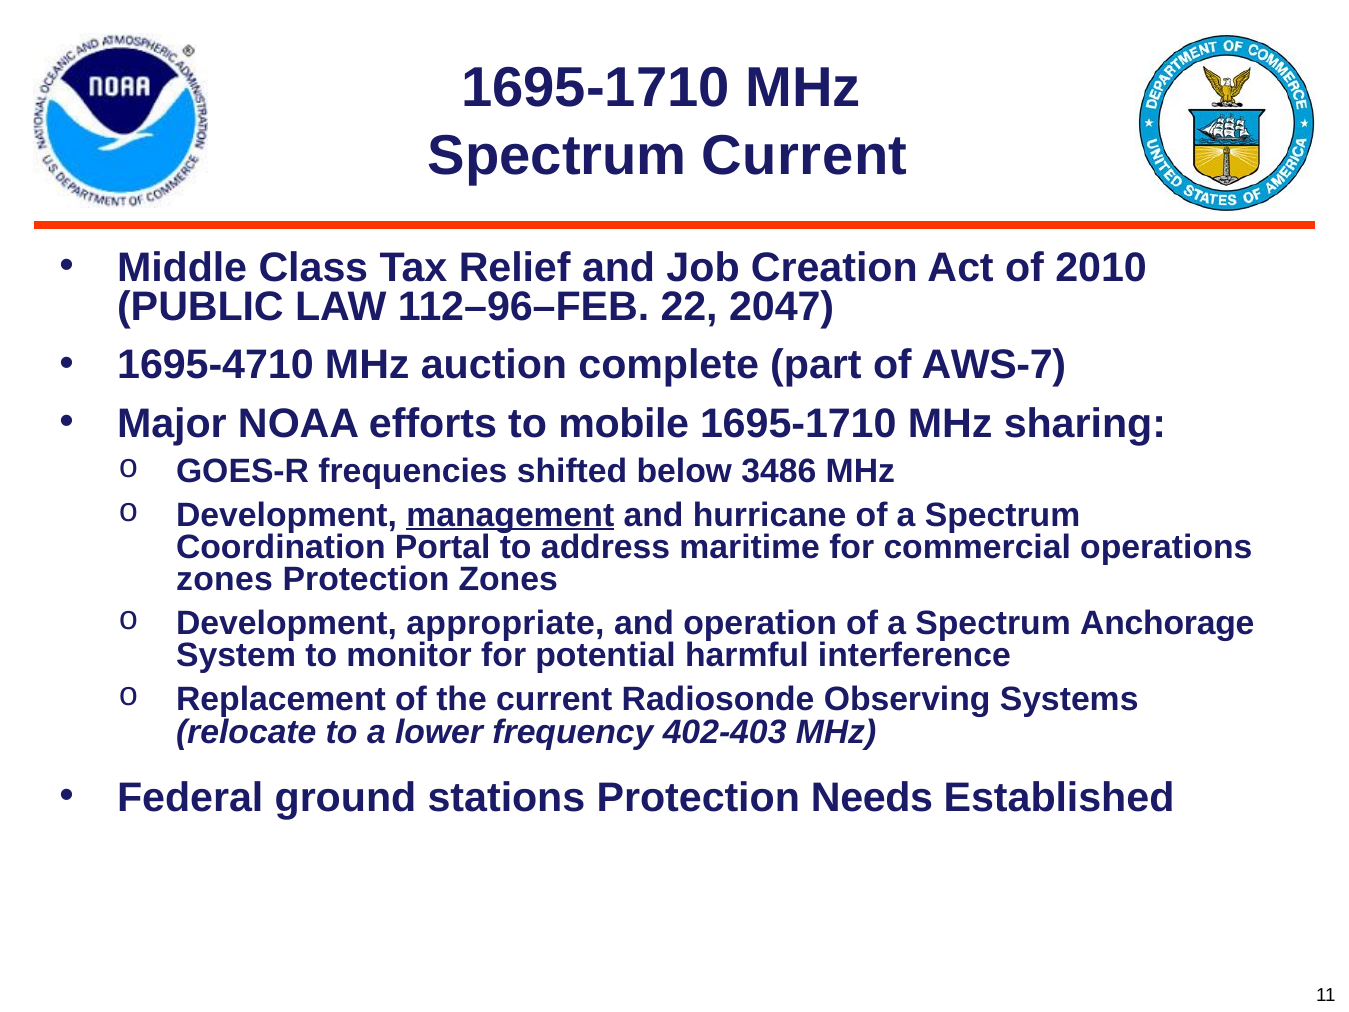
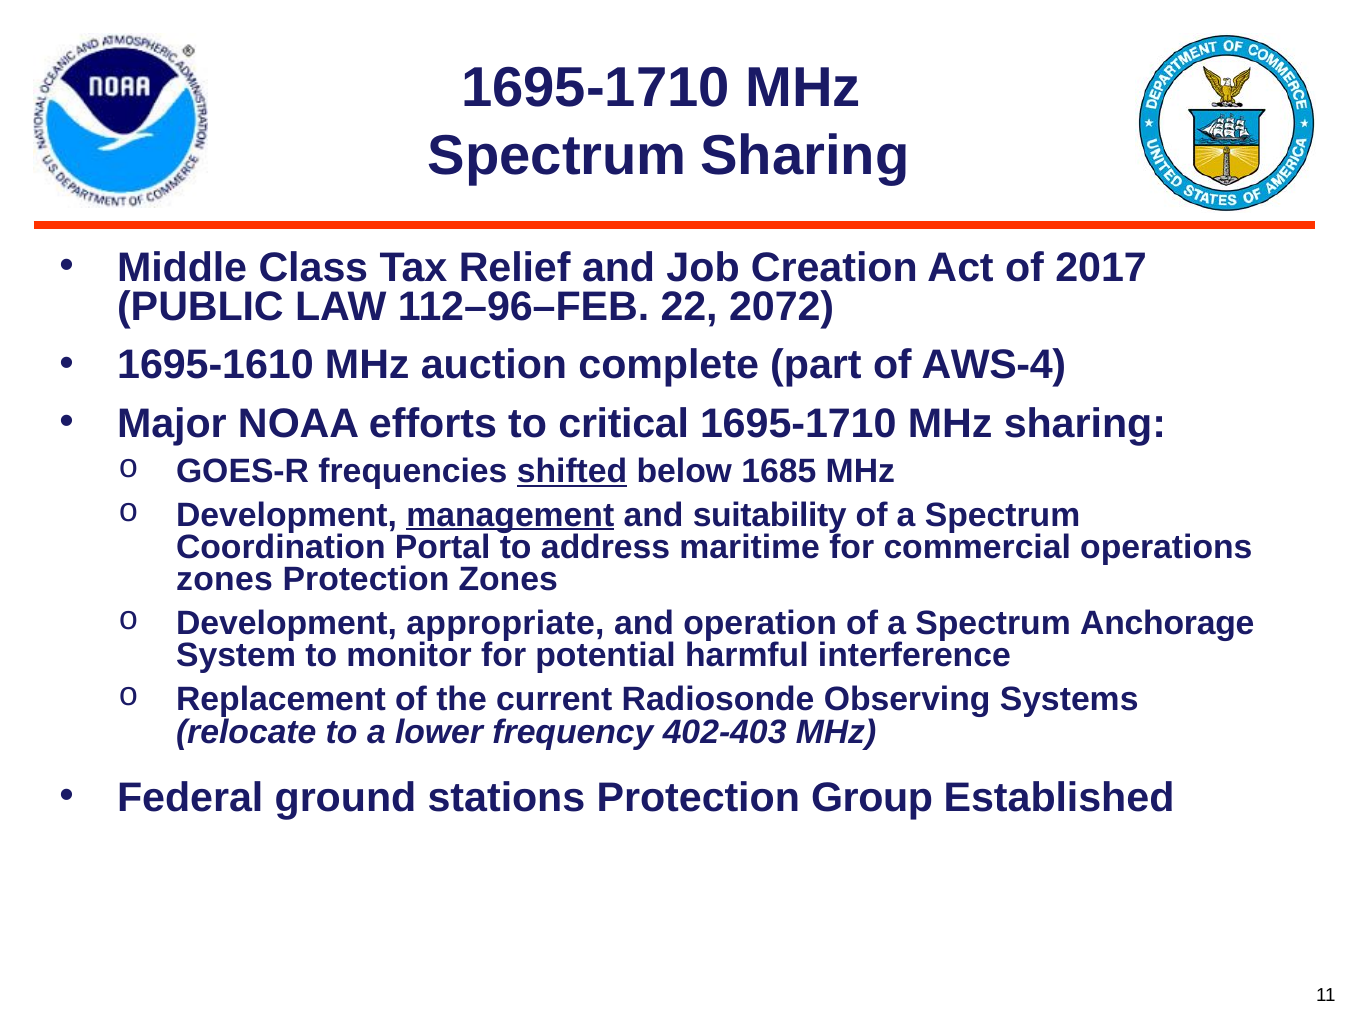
Spectrum Current: Current -> Sharing
2010: 2010 -> 2017
2047: 2047 -> 2072
1695-4710: 1695-4710 -> 1695-1610
AWS-7: AWS-7 -> AWS-4
mobile: mobile -> critical
shifted underline: none -> present
3486: 3486 -> 1685
hurricane: hurricane -> suitability
Needs: Needs -> Group
